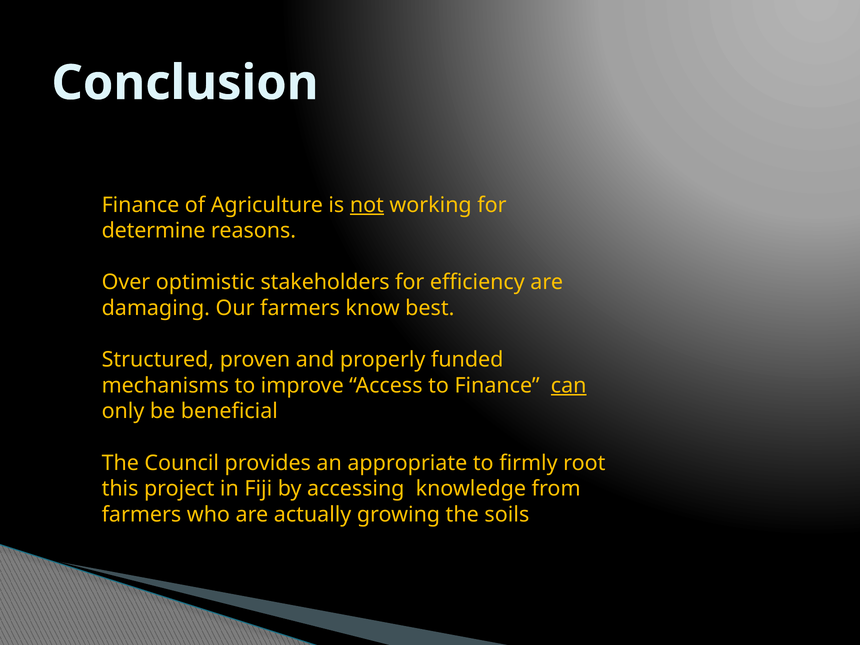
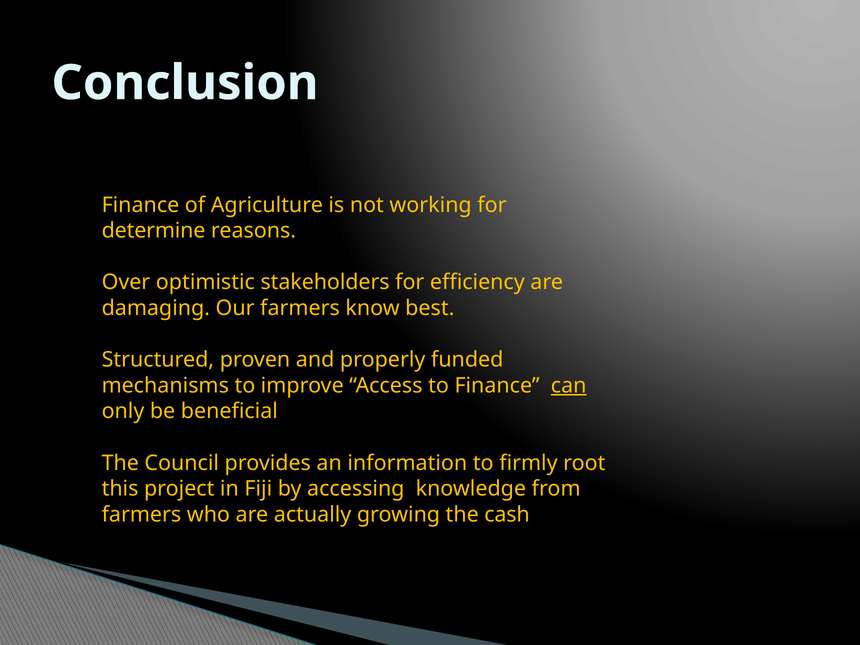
not underline: present -> none
appropriate: appropriate -> information
soils: soils -> cash
